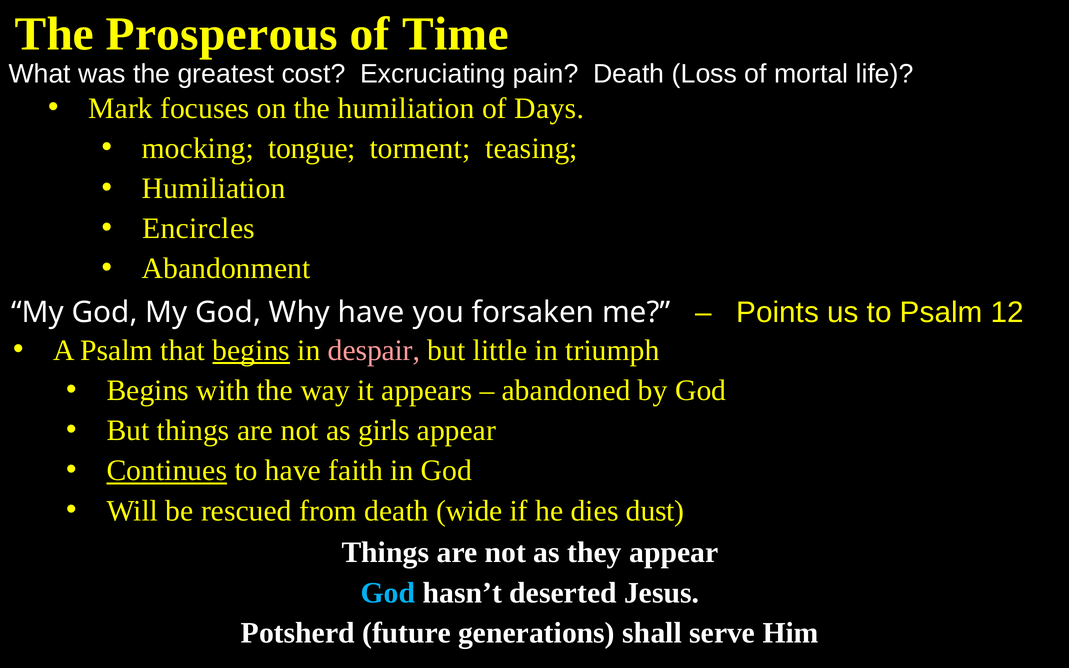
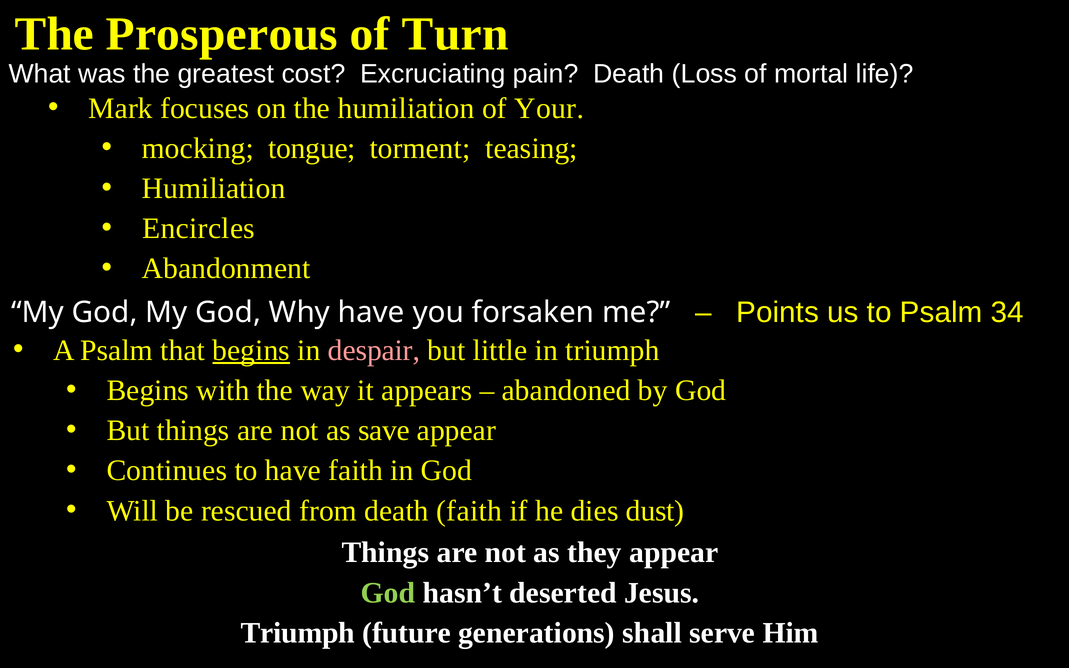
Time: Time -> Turn
Days: Days -> Your
12: 12 -> 34
girls: girls -> save
Continues underline: present -> none
death wide: wide -> faith
God at (388, 593) colour: light blue -> light green
Potsherd at (298, 633): Potsherd -> Triumph
